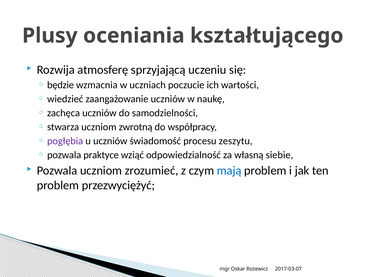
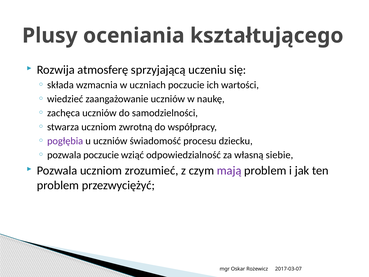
będzie: będzie -> składa
zeszytu: zeszytu -> dziecku
pozwala praktyce: praktyce -> poczucie
mają colour: blue -> purple
